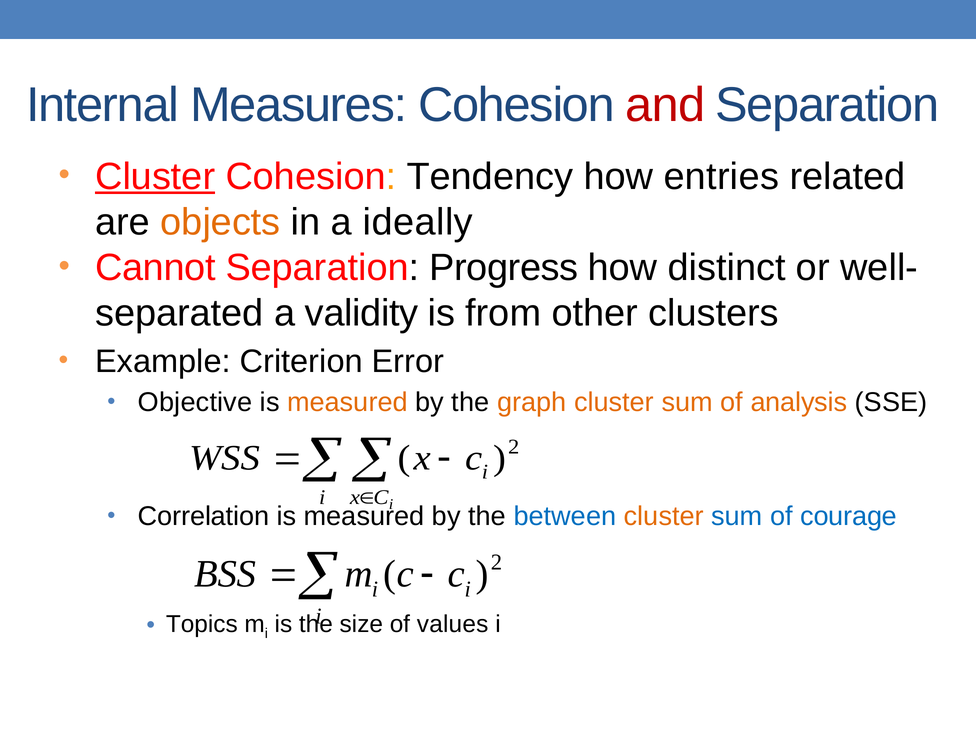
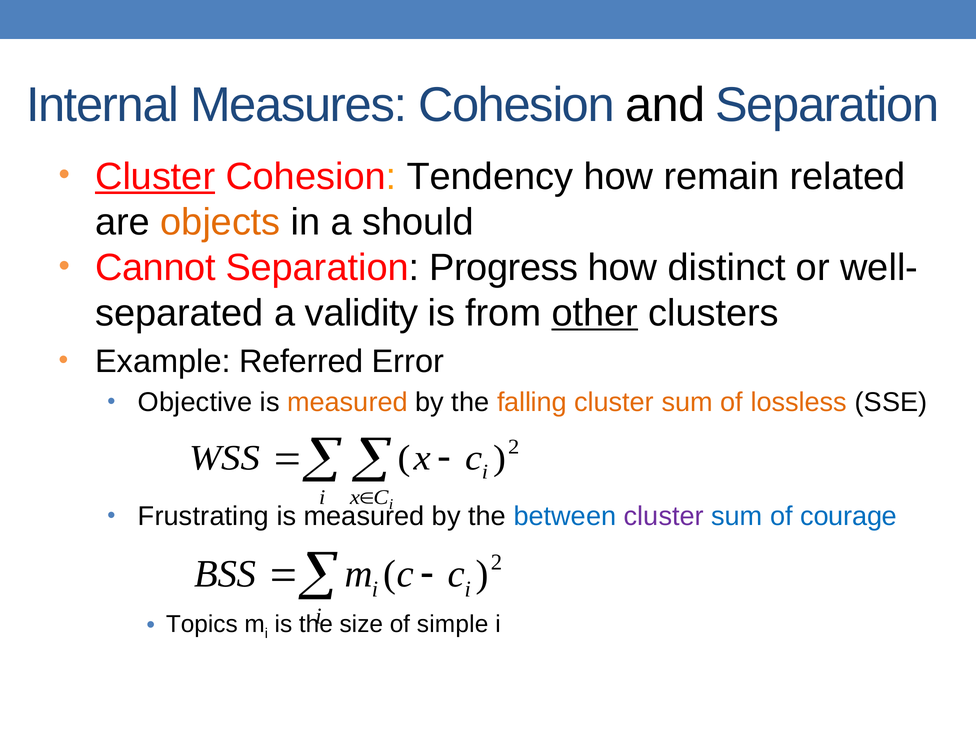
and colour: red -> black
entries: entries -> remain
ideally: ideally -> should
other underline: none -> present
Criterion: Criterion -> Referred
graph: graph -> falling
analysis: analysis -> lossless
Correlation: Correlation -> Frustrating
cluster at (664, 516) colour: orange -> purple
values: values -> simple
